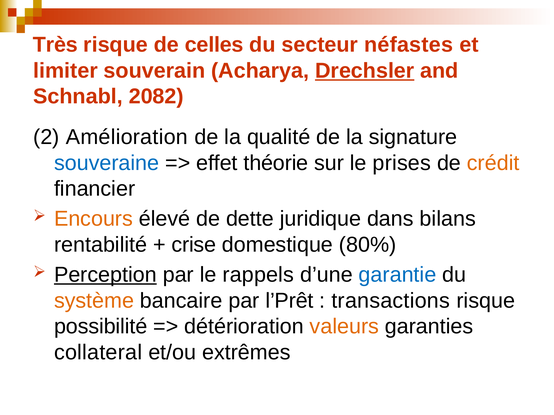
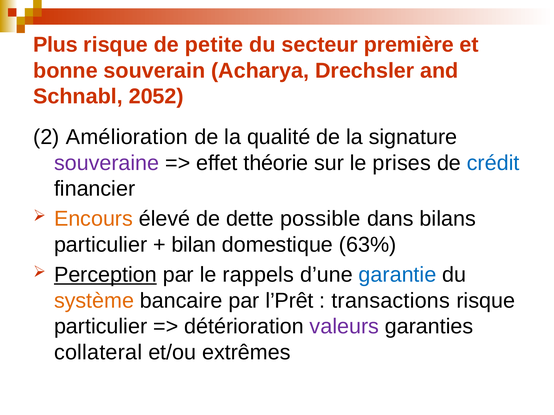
Très: Très -> Plus
celles: celles -> petite
néfastes: néfastes -> première
limiter: limiter -> bonne
Drechsler underline: present -> none
2082: 2082 -> 2052
souveraine colour: blue -> purple
crédit colour: orange -> blue
juridique: juridique -> possible
rentabilité at (101, 245): rentabilité -> particulier
crise: crise -> bilan
80%: 80% -> 63%
possibilité at (101, 327): possibilité -> particulier
valeurs colour: orange -> purple
